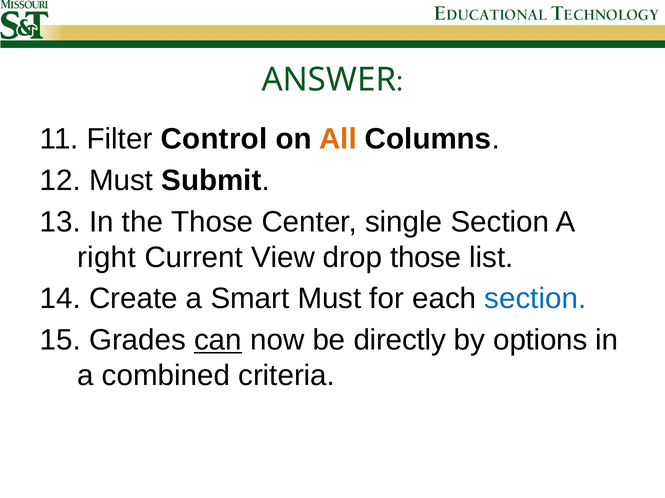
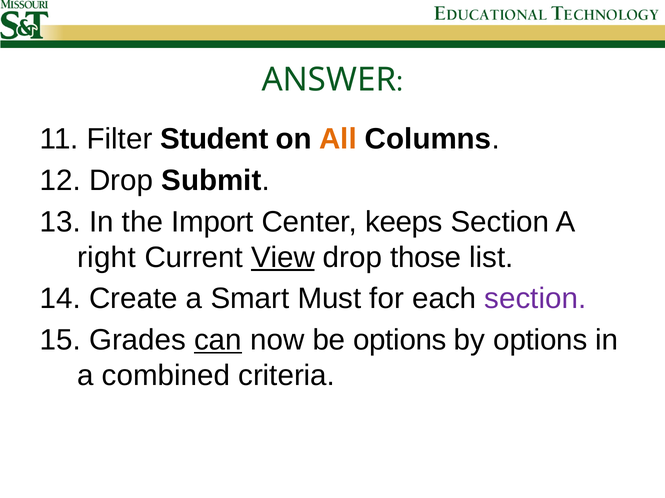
Control: Control -> Student
Must at (121, 181): Must -> Drop
the Those: Those -> Import
single: single -> keeps
View underline: none -> present
section at (535, 299) colour: blue -> purple
be directly: directly -> options
